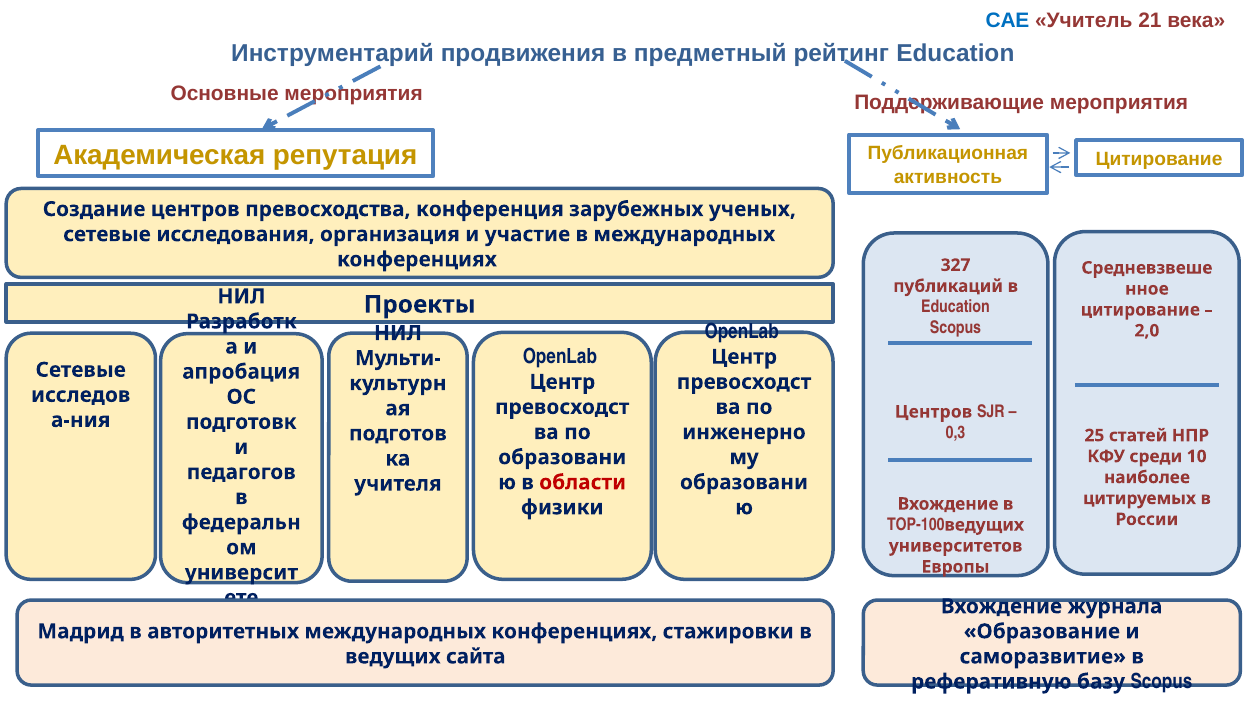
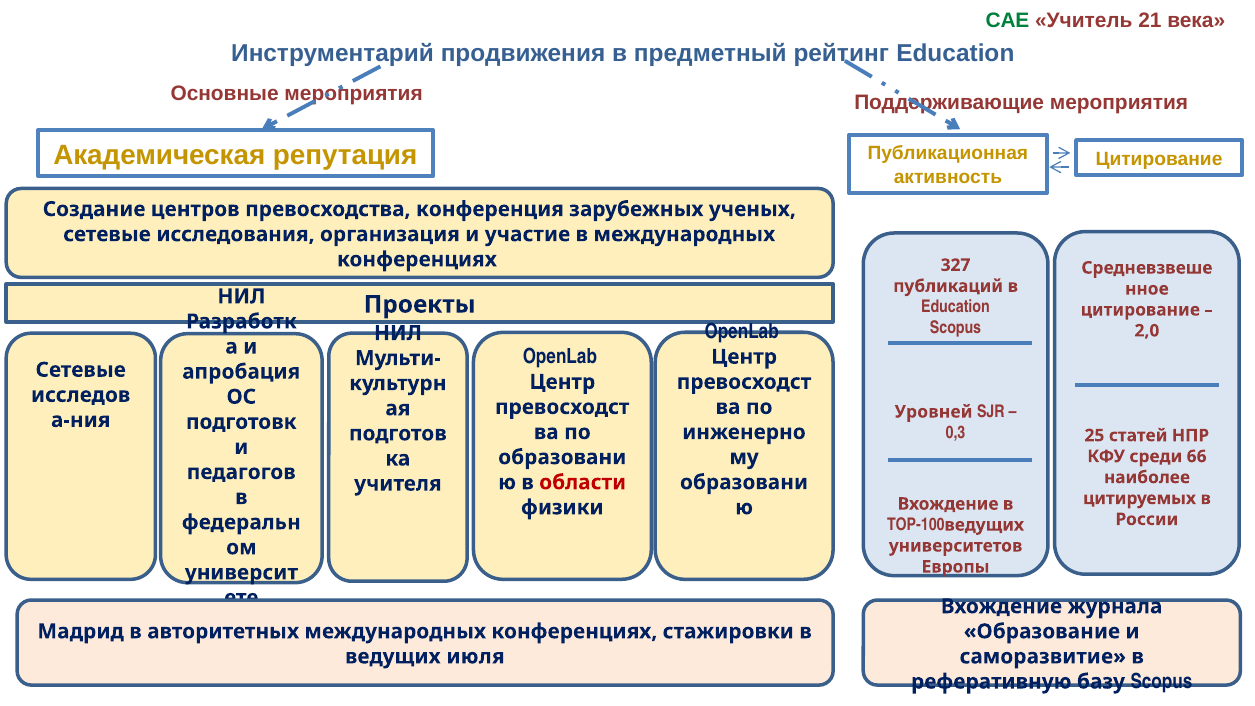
САЕ colour: blue -> green
Центров at (934, 412): Центров -> Уровней
10: 10 -> 66
сайта: сайта -> июля
